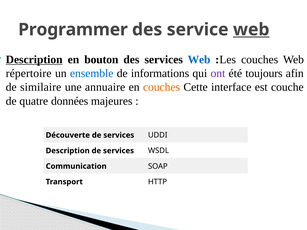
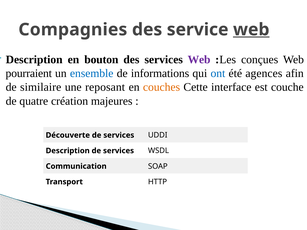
Programmer: Programmer -> Compagnies
Description at (34, 60) underline: present -> none
Web at (199, 60) colour: blue -> purple
:Les couches: couches -> conçues
répertoire: répertoire -> pourraient
ont colour: purple -> blue
toujours: toujours -> agences
annuaire: annuaire -> reposant
données: données -> création
